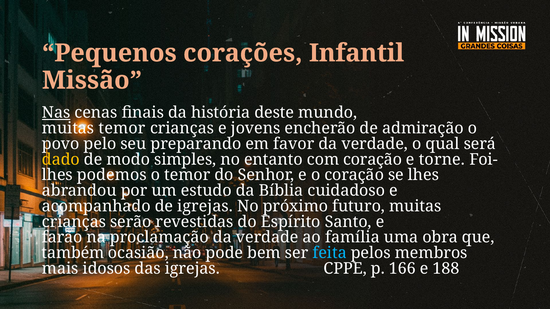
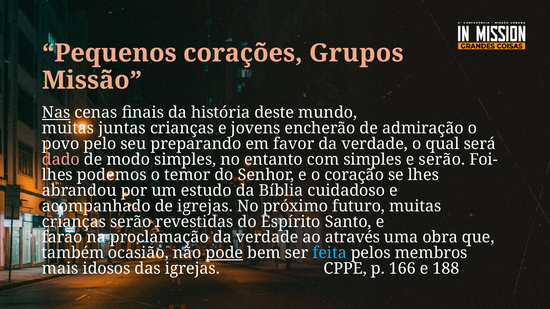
Infantil: Infantil -> Grupos
muitas temor: temor -> juntas
dado colour: yellow -> pink
com coração: coração -> simples
e torne: torne -> serão
família: família -> através
pode underline: none -> present
